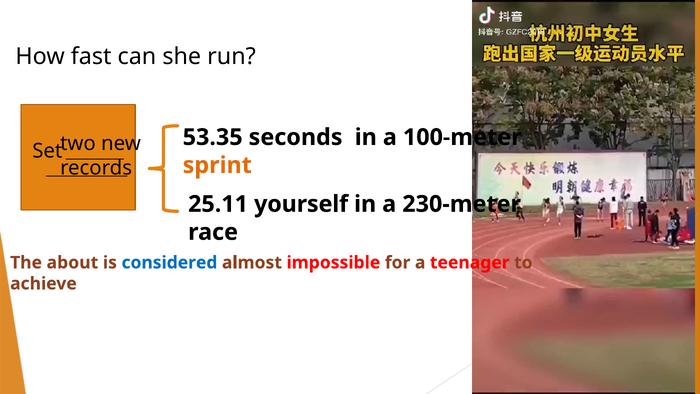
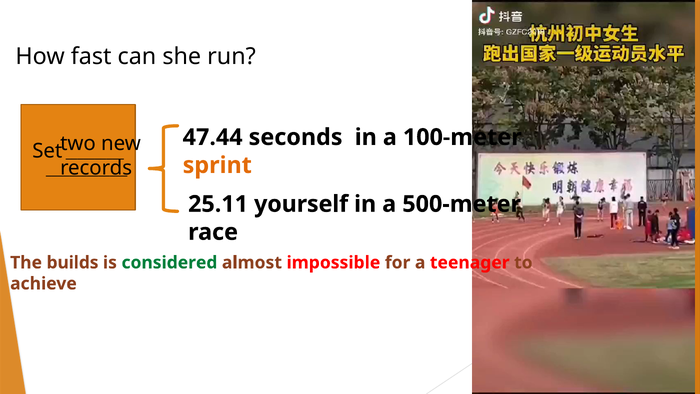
53.35: 53.35 -> 47.44
230-meter: 230-meter -> 500-meter
about: about -> builds
considered colour: blue -> green
